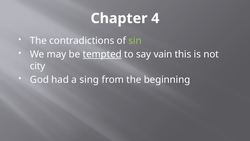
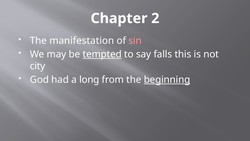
4: 4 -> 2
contradictions: contradictions -> manifestation
sin colour: light green -> pink
vain: vain -> falls
sing: sing -> long
beginning underline: none -> present
